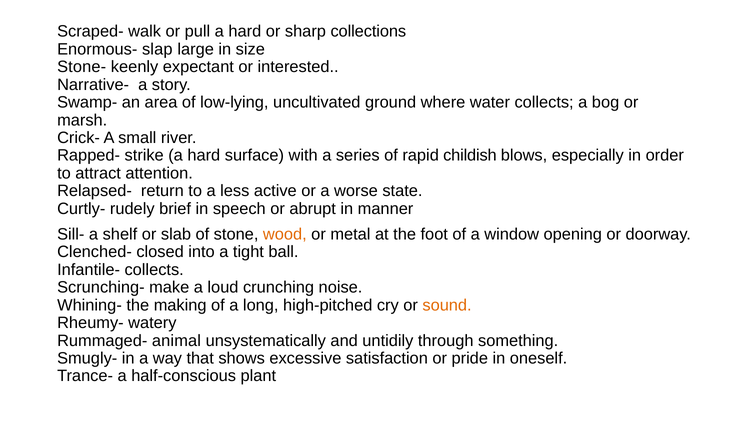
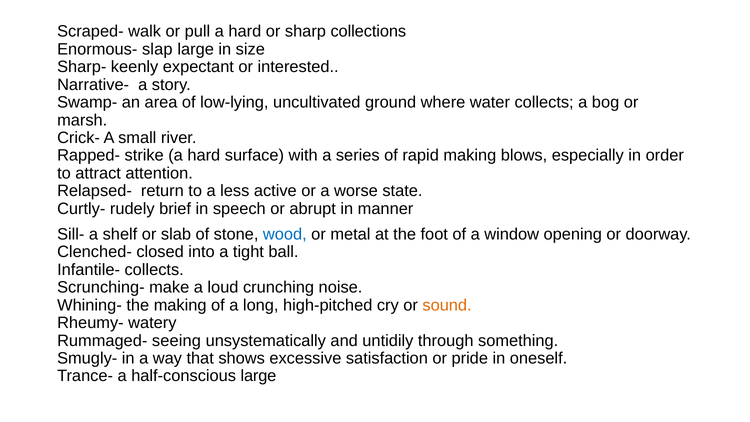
Stone-: Stone- -> Sharp-
rapid childish: childish -> making
wood colour: orange -> blue
animal: animal -> seeing
half-conscious plant: plant -> large
